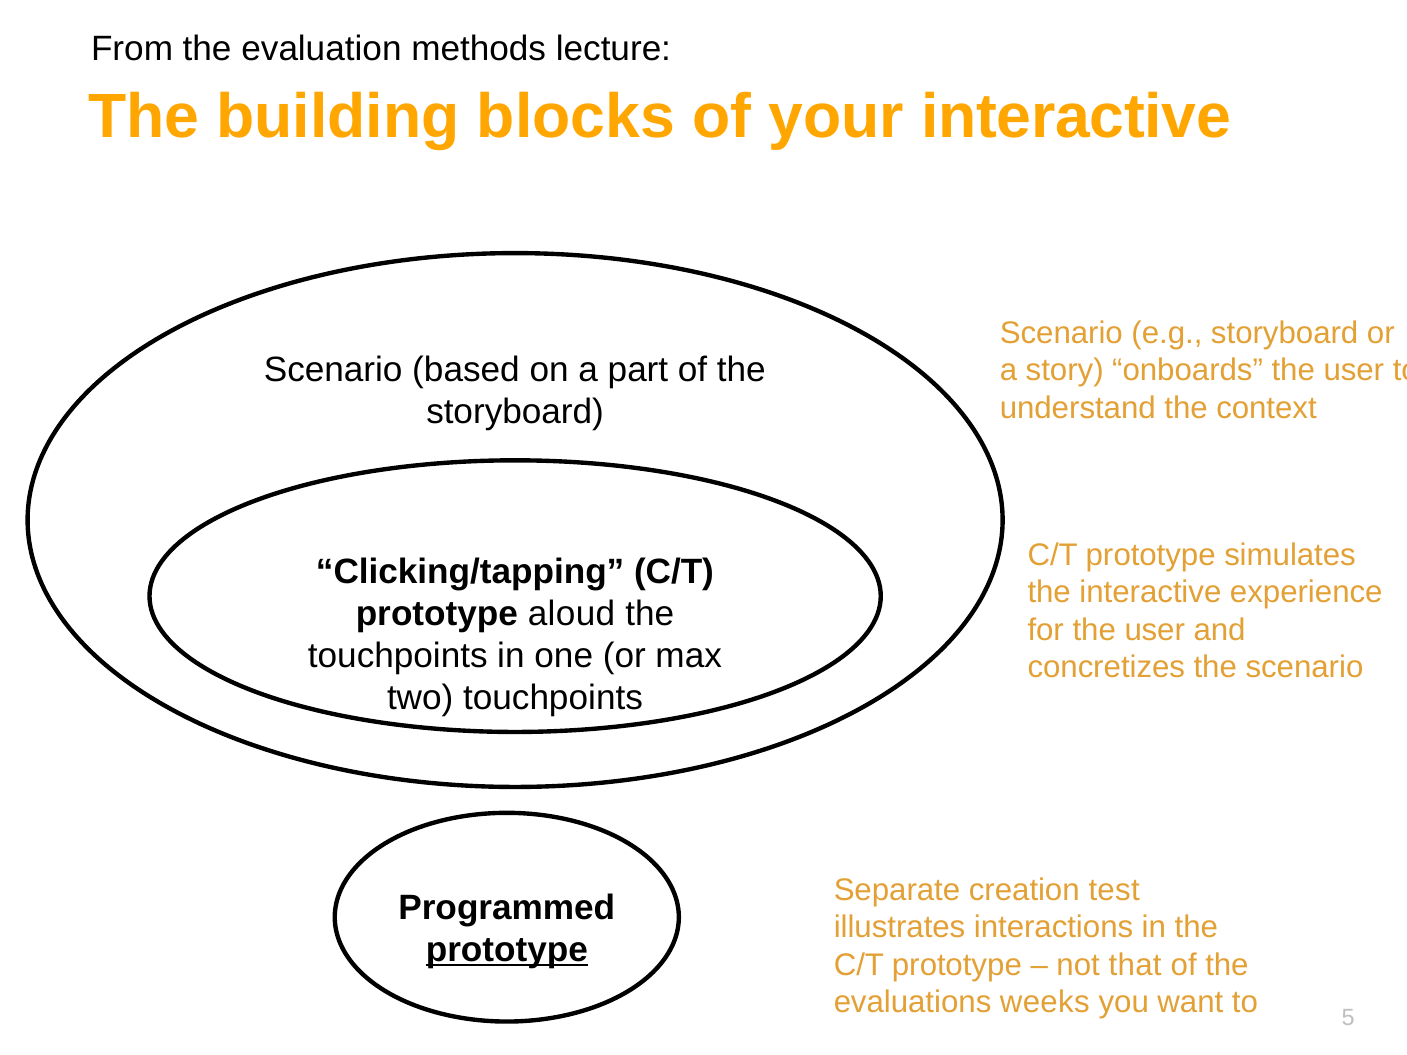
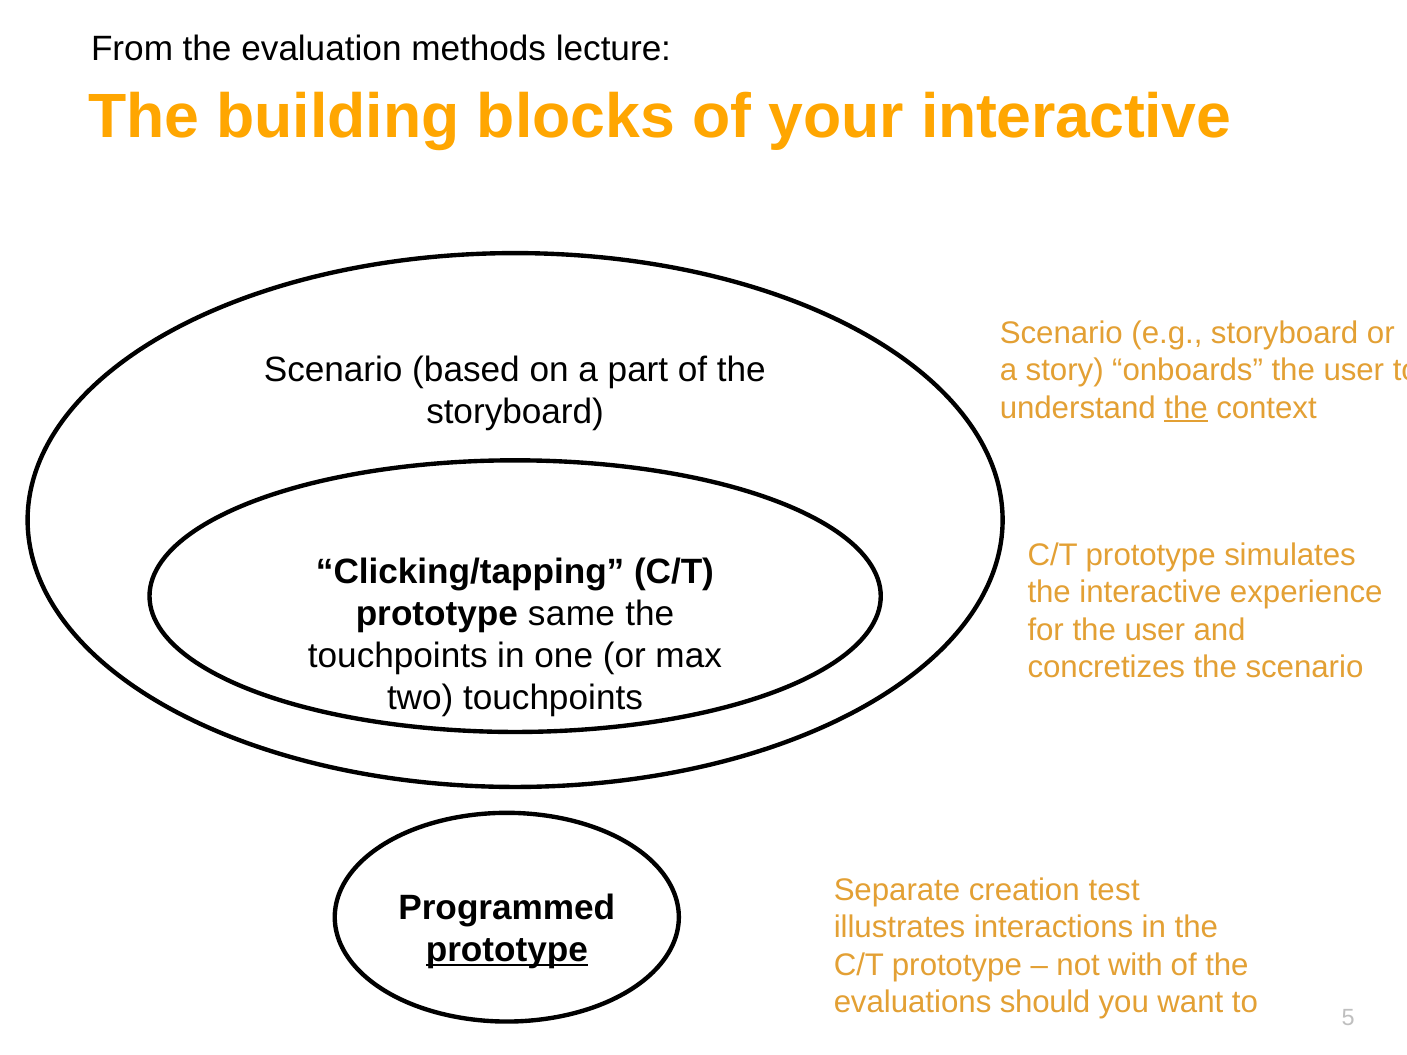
the at (1186, 408) underline: none -> present
aloud: aloud -> same
that: that -> with
weeks: weeks -> should
